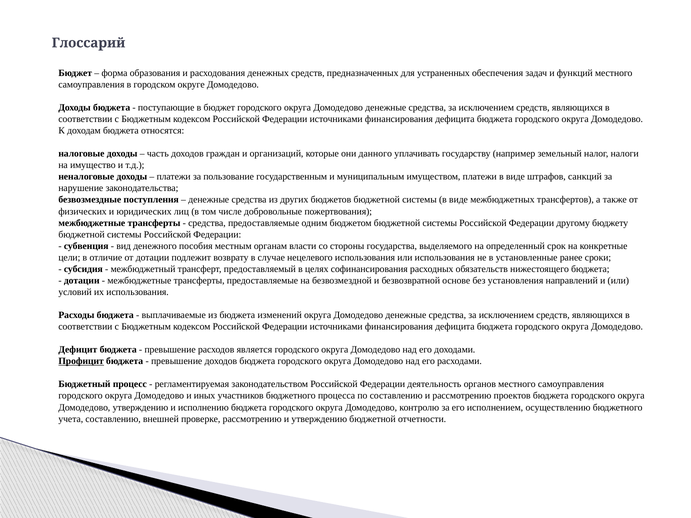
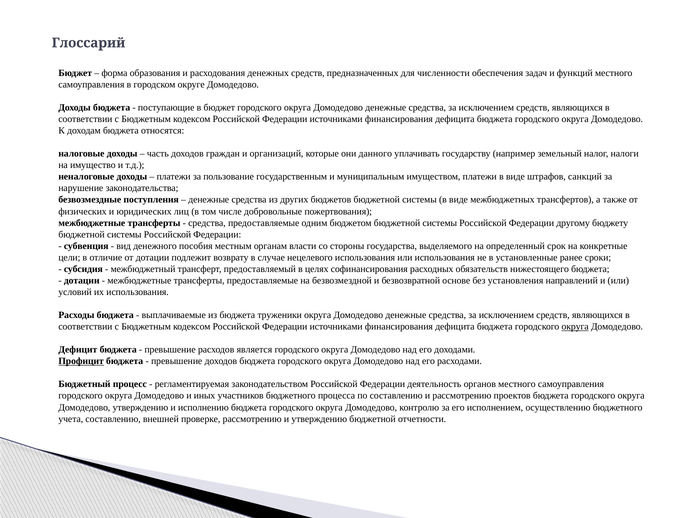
устраненных: устраненных -> численности
изменений: изменений -> труженики
округа at (575, 327) underline: none -> present
